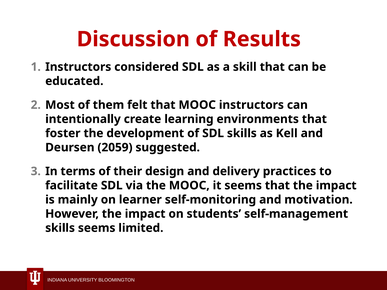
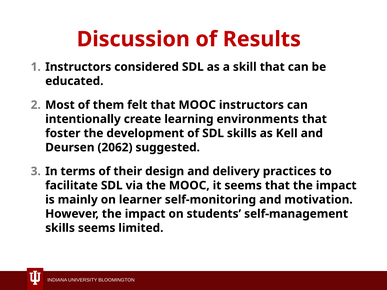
2059: 2059 -> 2062
